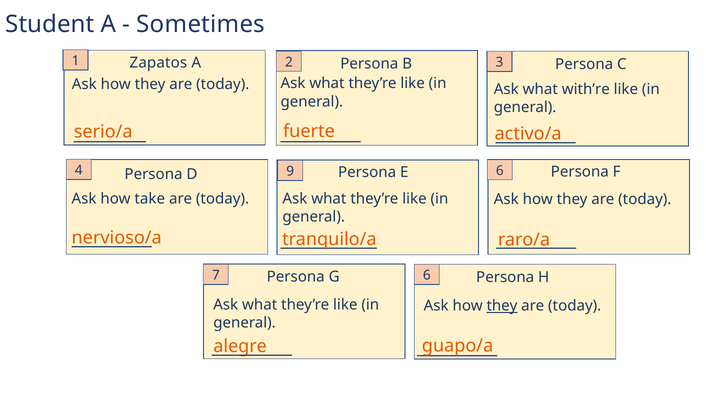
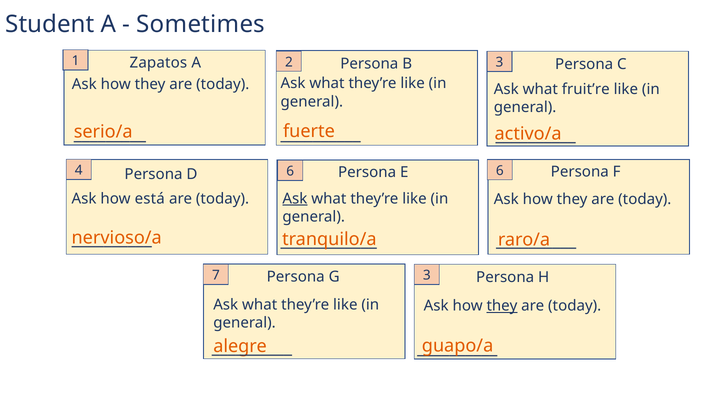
with’re: with’re -> fruit’re
4 9: 9 -> 6
take: take -> está
Ask at (295, 199) underline: none -> present
7 6: 6 -> 3
